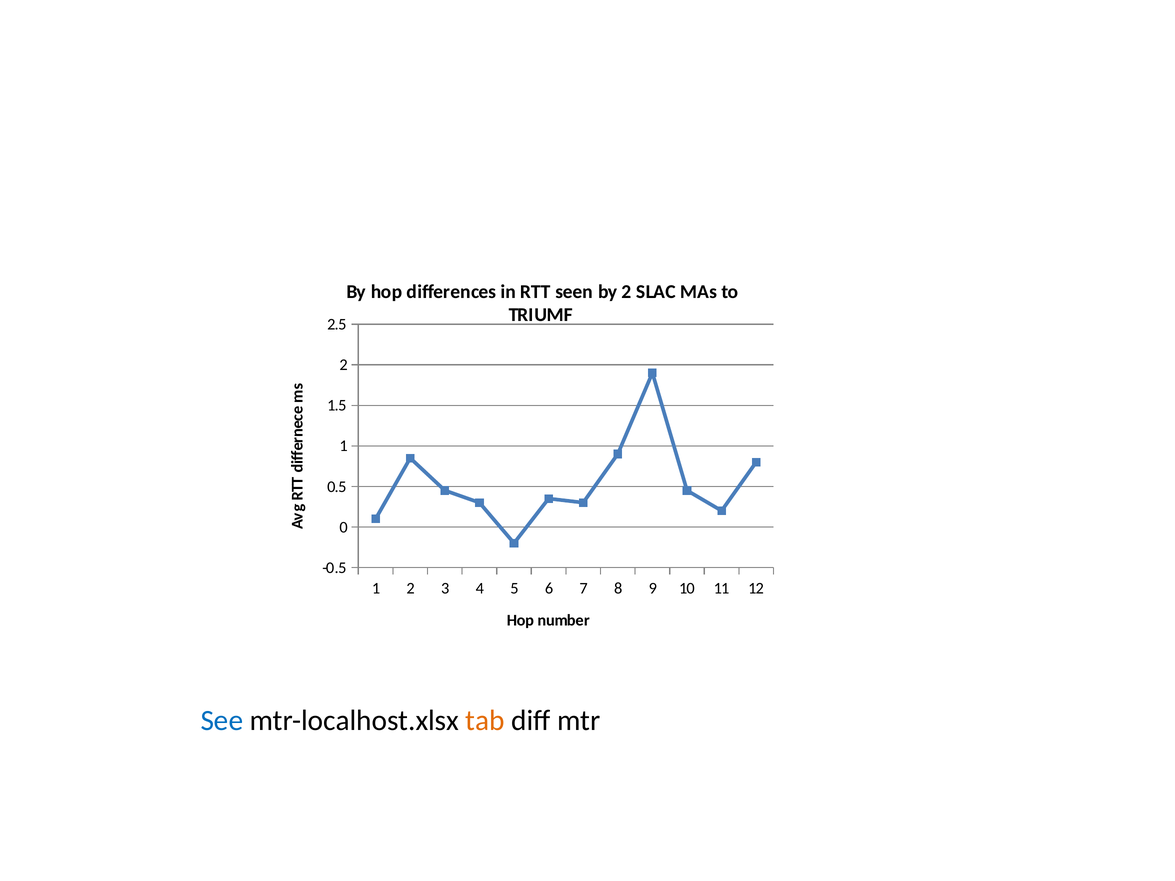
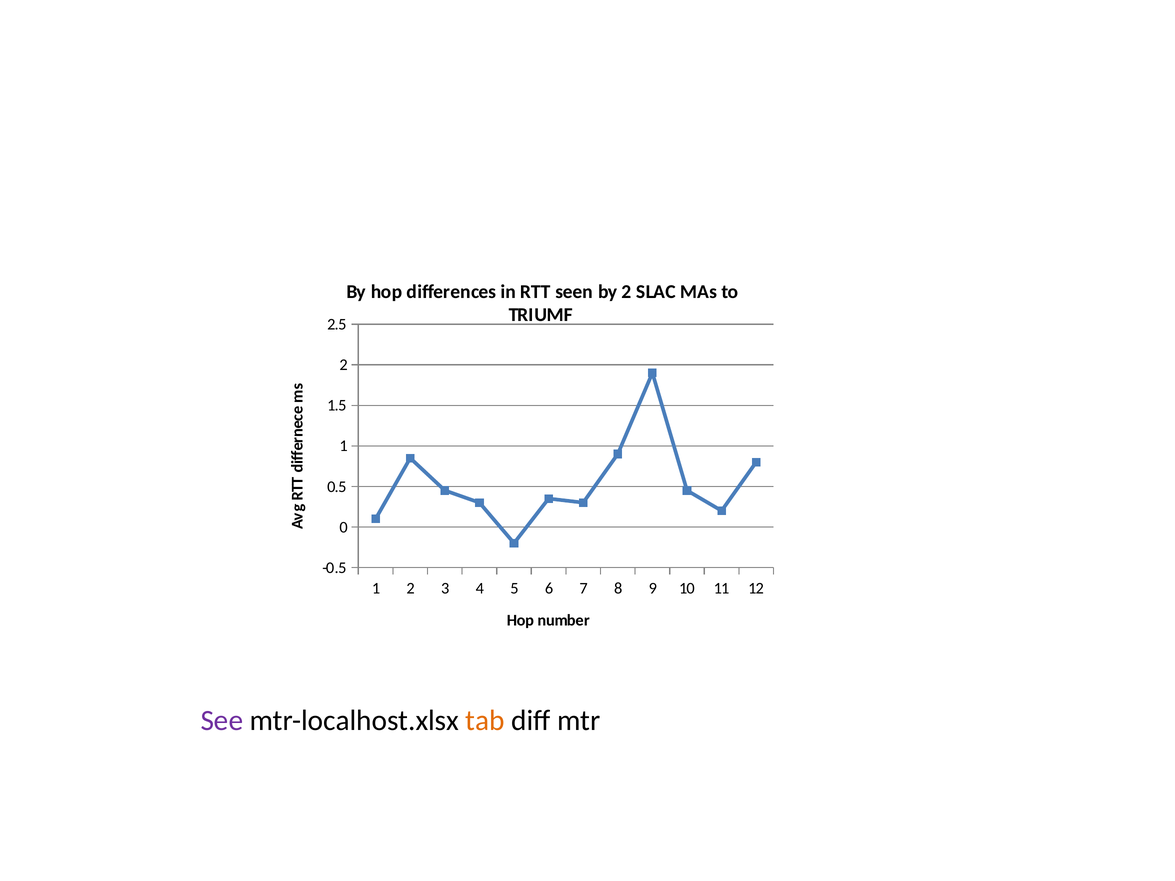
See colour: blue -> purple
